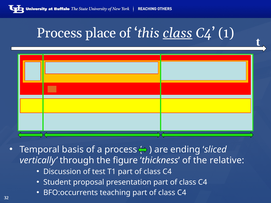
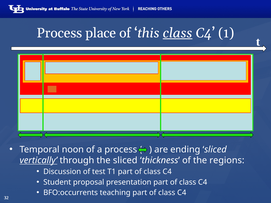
basis: basis -> noon
vertically underline: none -> present
the figure: figure -> sliced
relative: relative -> regions
